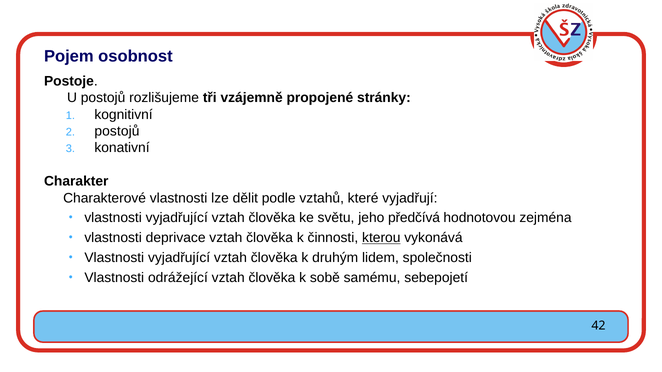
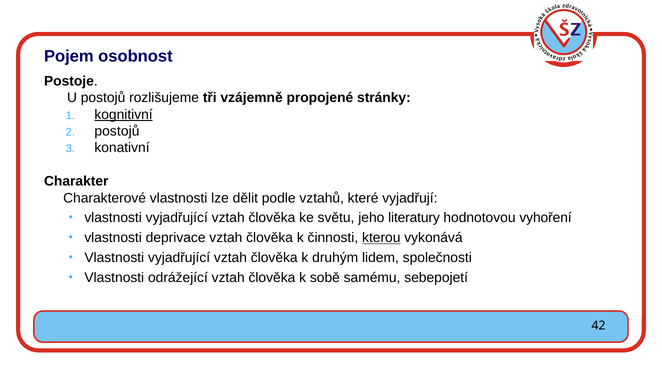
kognitivní underline: none -> present
předčívá: předčívá -> literatury
zejména: zejména -> vyhoření
